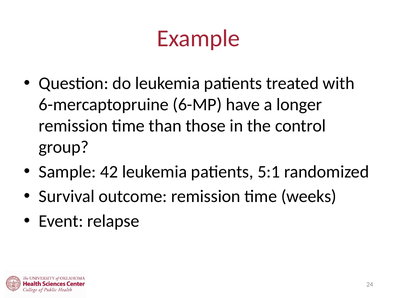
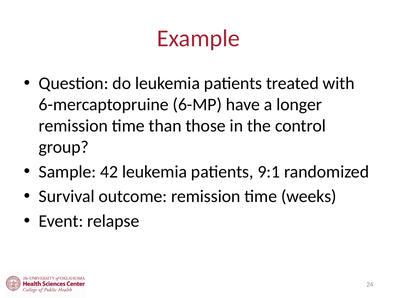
5:1: 5:1 -> 9:1
